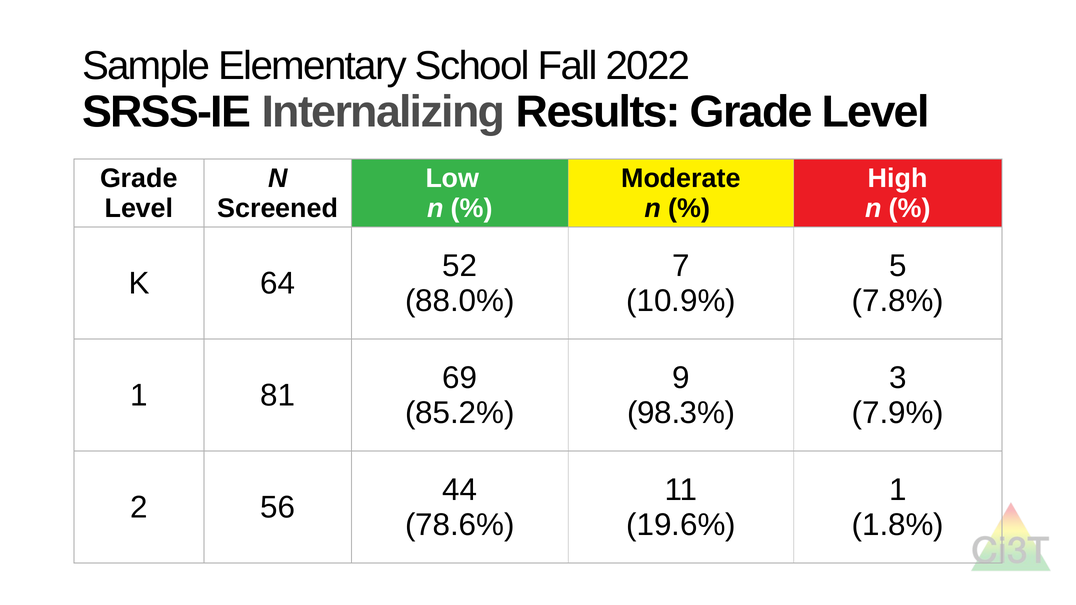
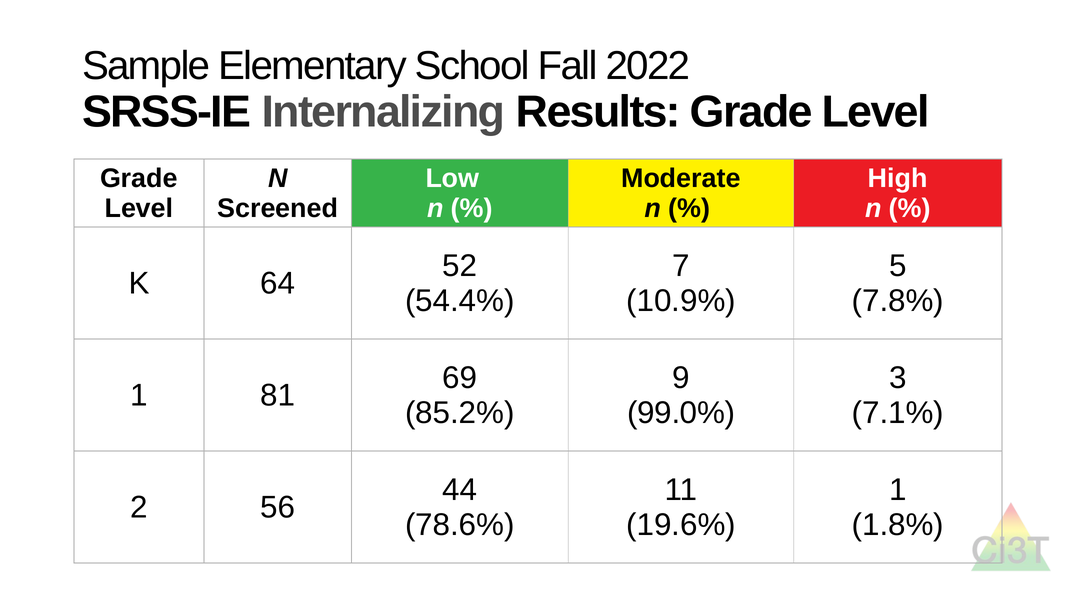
88.0%: 88.0% -> 54.4%
98.3%: 98.3% -> 99.0%
7.9%: 7.9% -> 7.1%
